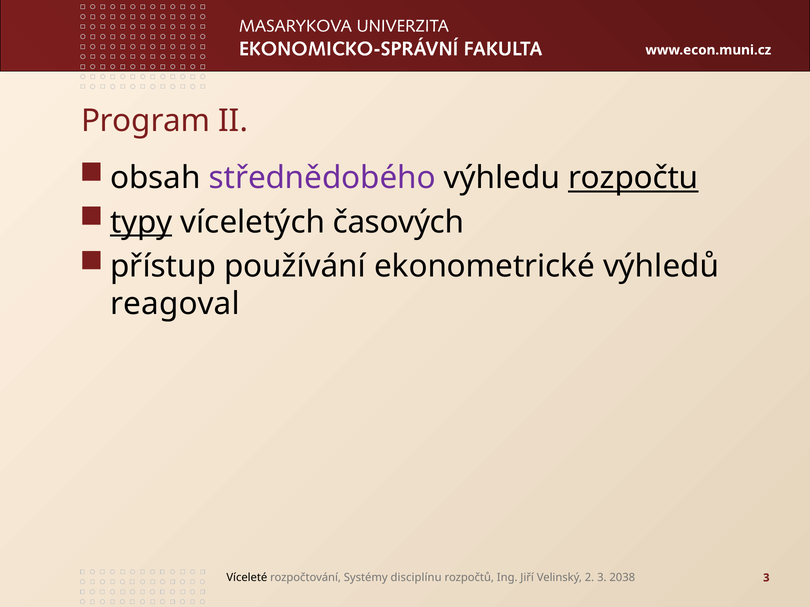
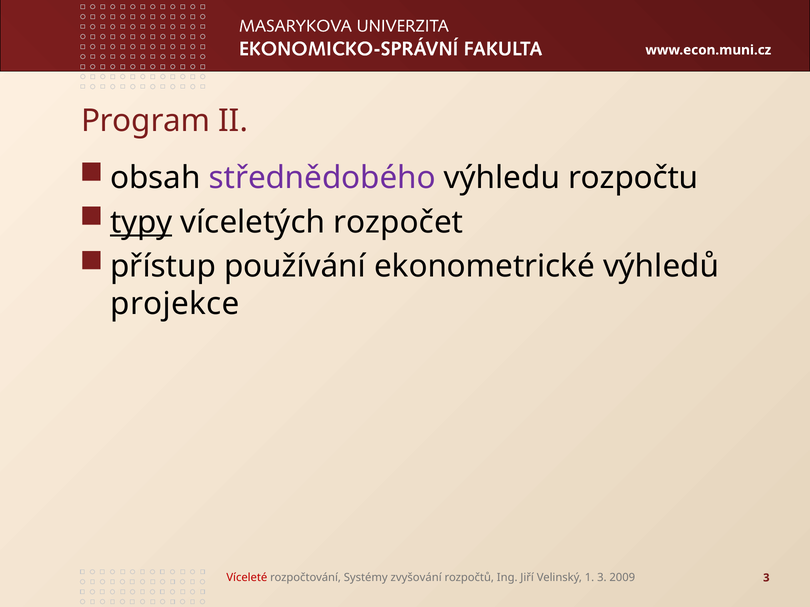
rozpočtu underline: present -> none
časových: časových -> rozpočet
reagoval: reagoval -> projekce
Víceleté colour: black -> red
disciplínu: disciplínu -> zvyšování
2: 2 -> 1
2038: 2038 -> 2009
